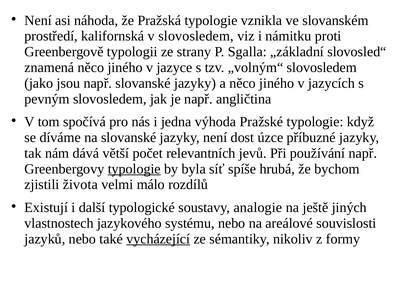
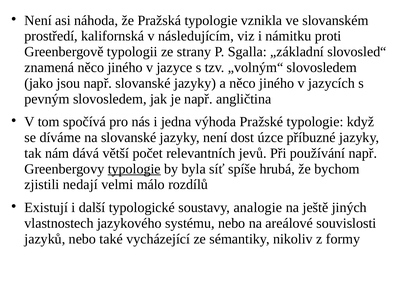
v slovosledem: slovosledem -> následujícím
života: života -> nedají
vycházející underline: present -> none
